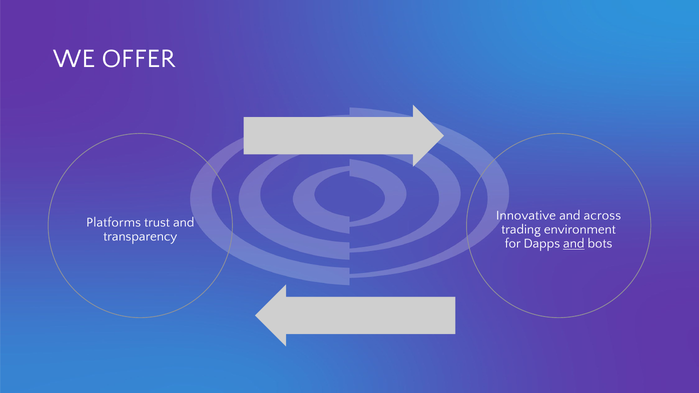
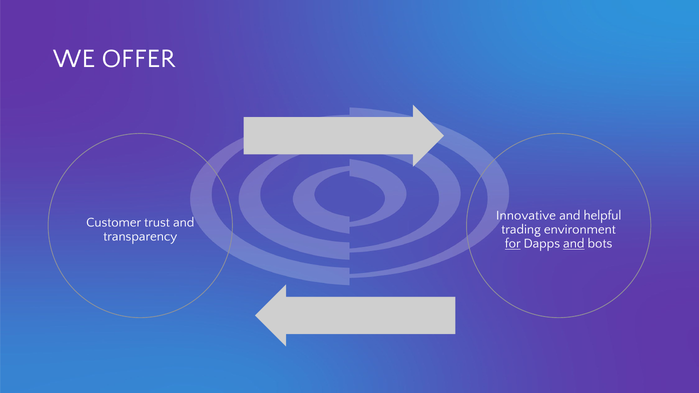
across: across -> helpful
Platforms: Platforms -> Customer
for underline: none -> present
